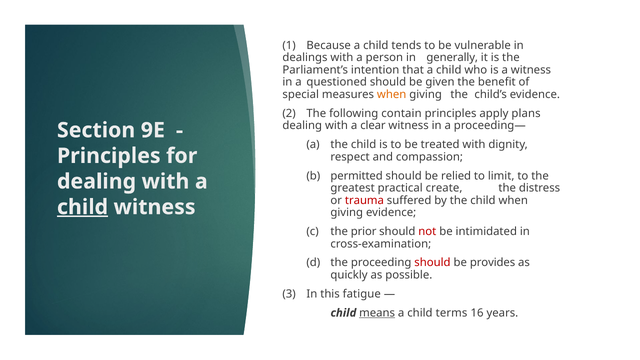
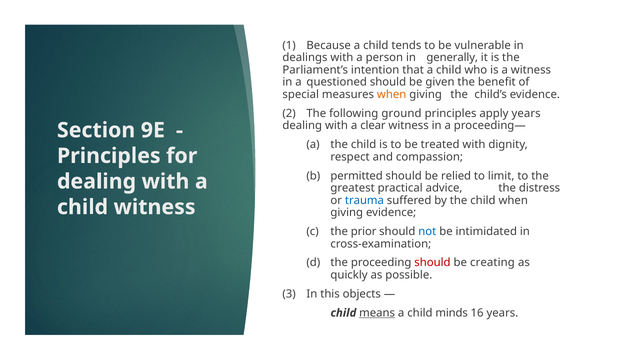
contain: contain -> ground
apply plans: plans -> years
create: create -> advice
trauma colour: red -> blue
child at (83, 207) underline: present -> none
not colour: red -> blue
provides: provides -> creating
fatigue: fatigue -> objects
terms: terms -> minds
